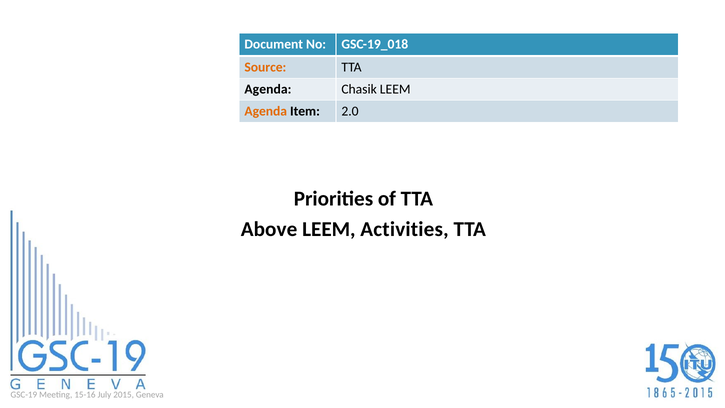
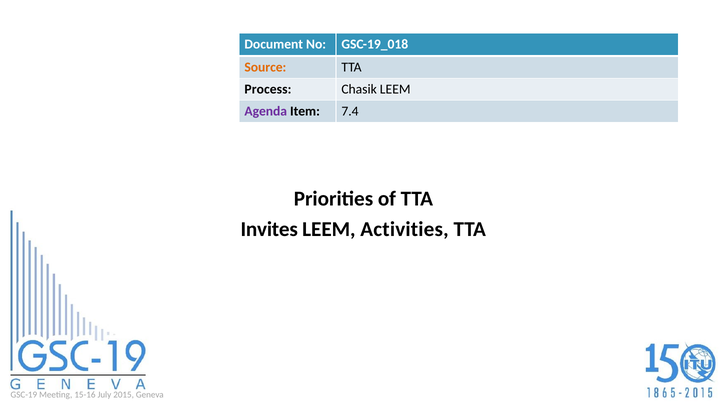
Agenda at (268, 89): Agenda -> Process
Agenda at (266, 111) colour: orange -> purple
2.0: 2.0 -> 7.4
Above: Above -> Invites
